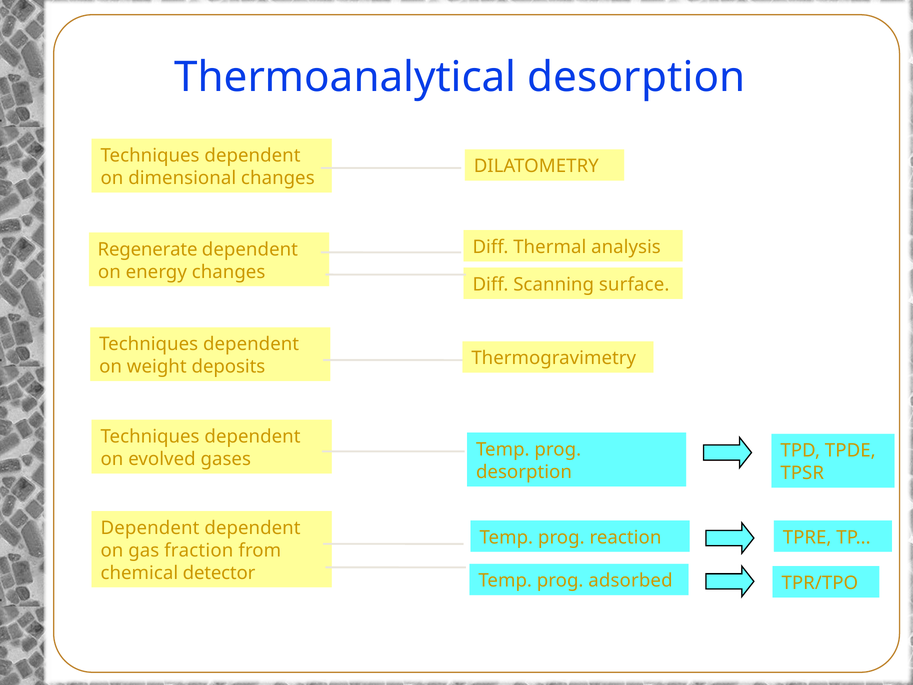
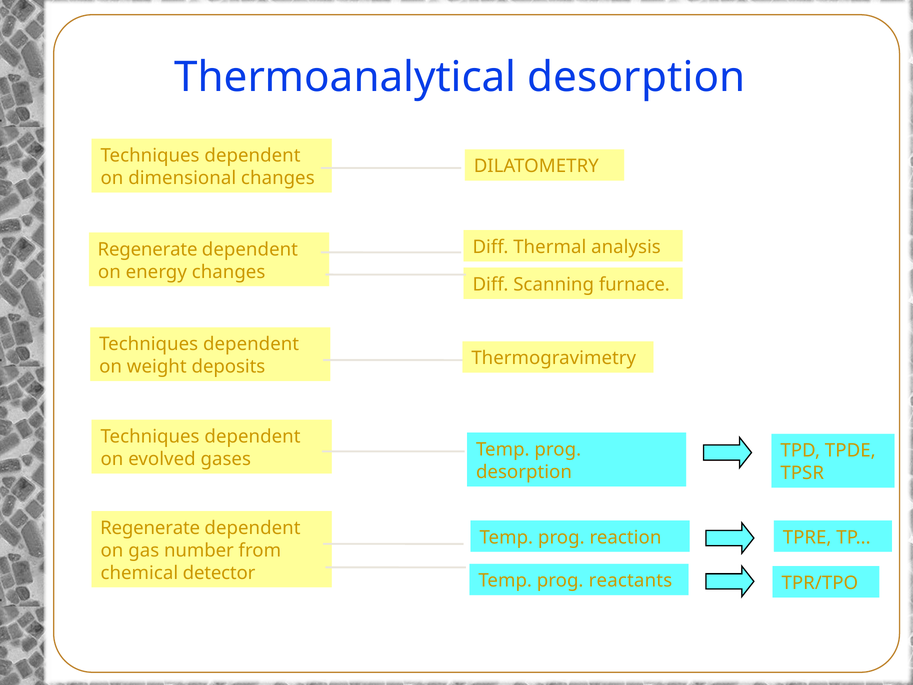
surface: surface -> furnace
Dependent at (150, 528): Dependent -> Regenerate
fraction: fraction -> number
adsorbed: adsorbed -> reactants
